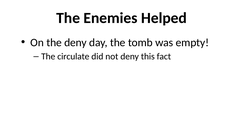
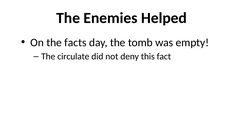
the deny: deny -> facts
